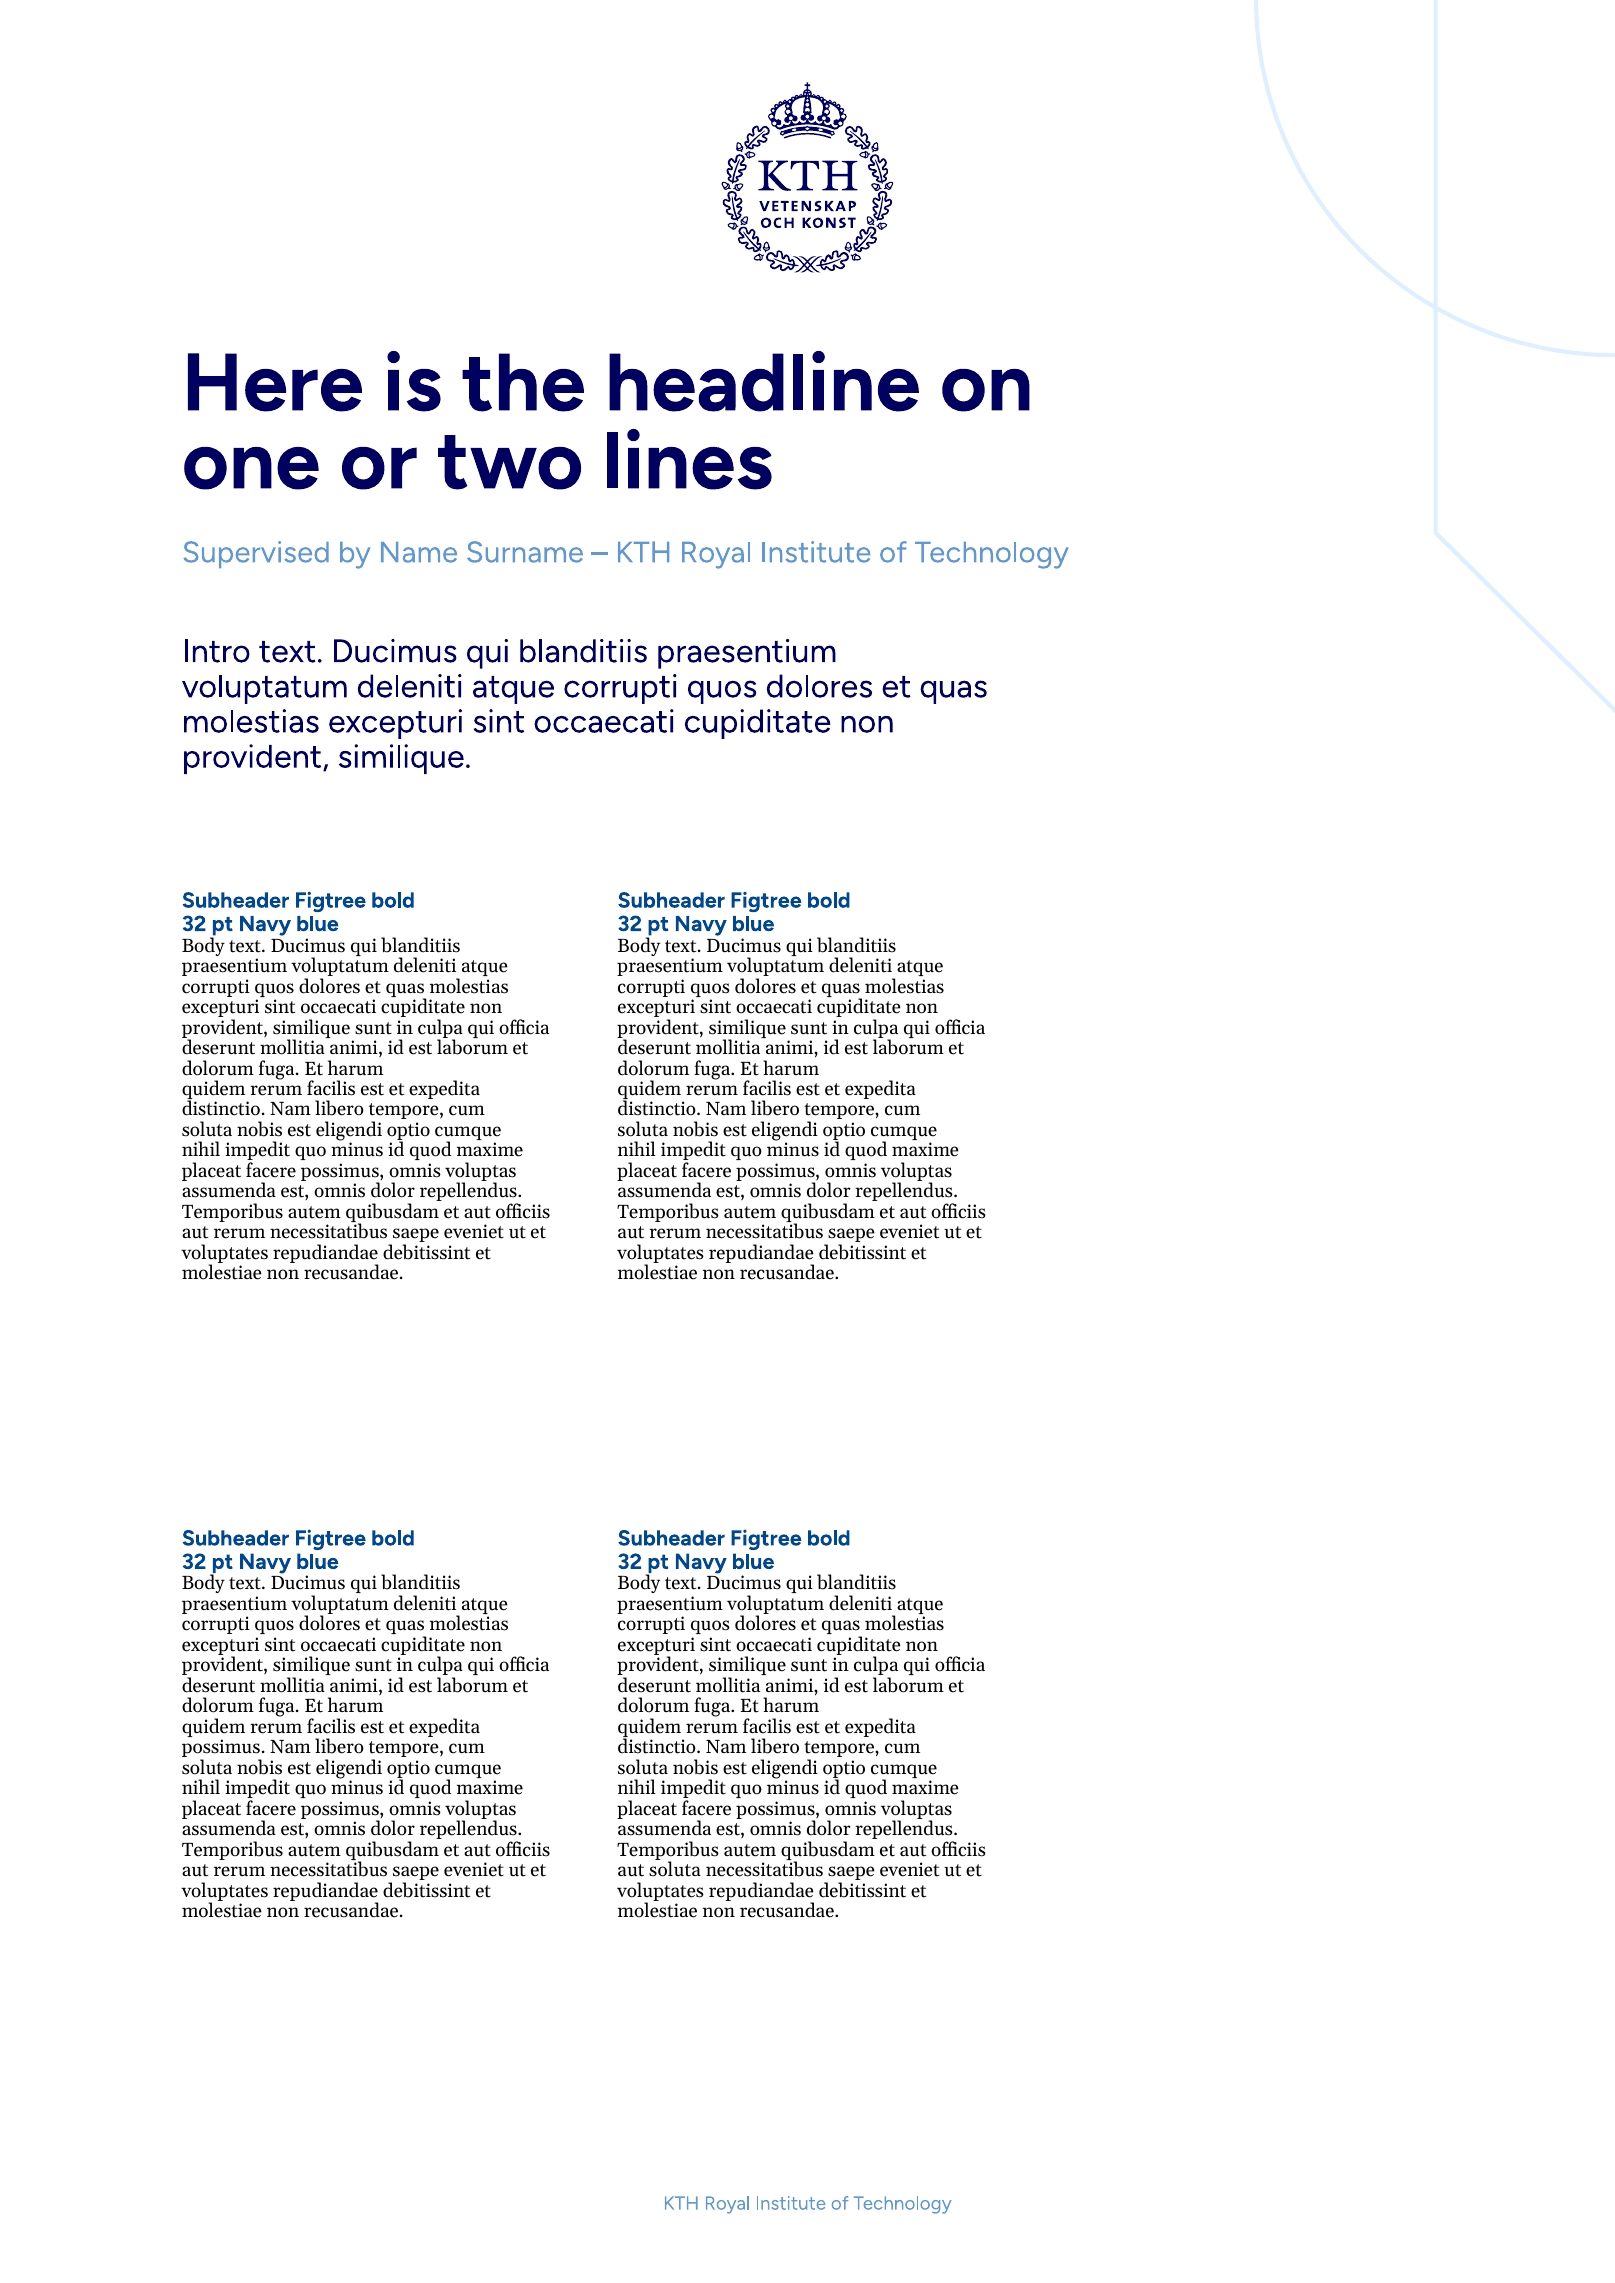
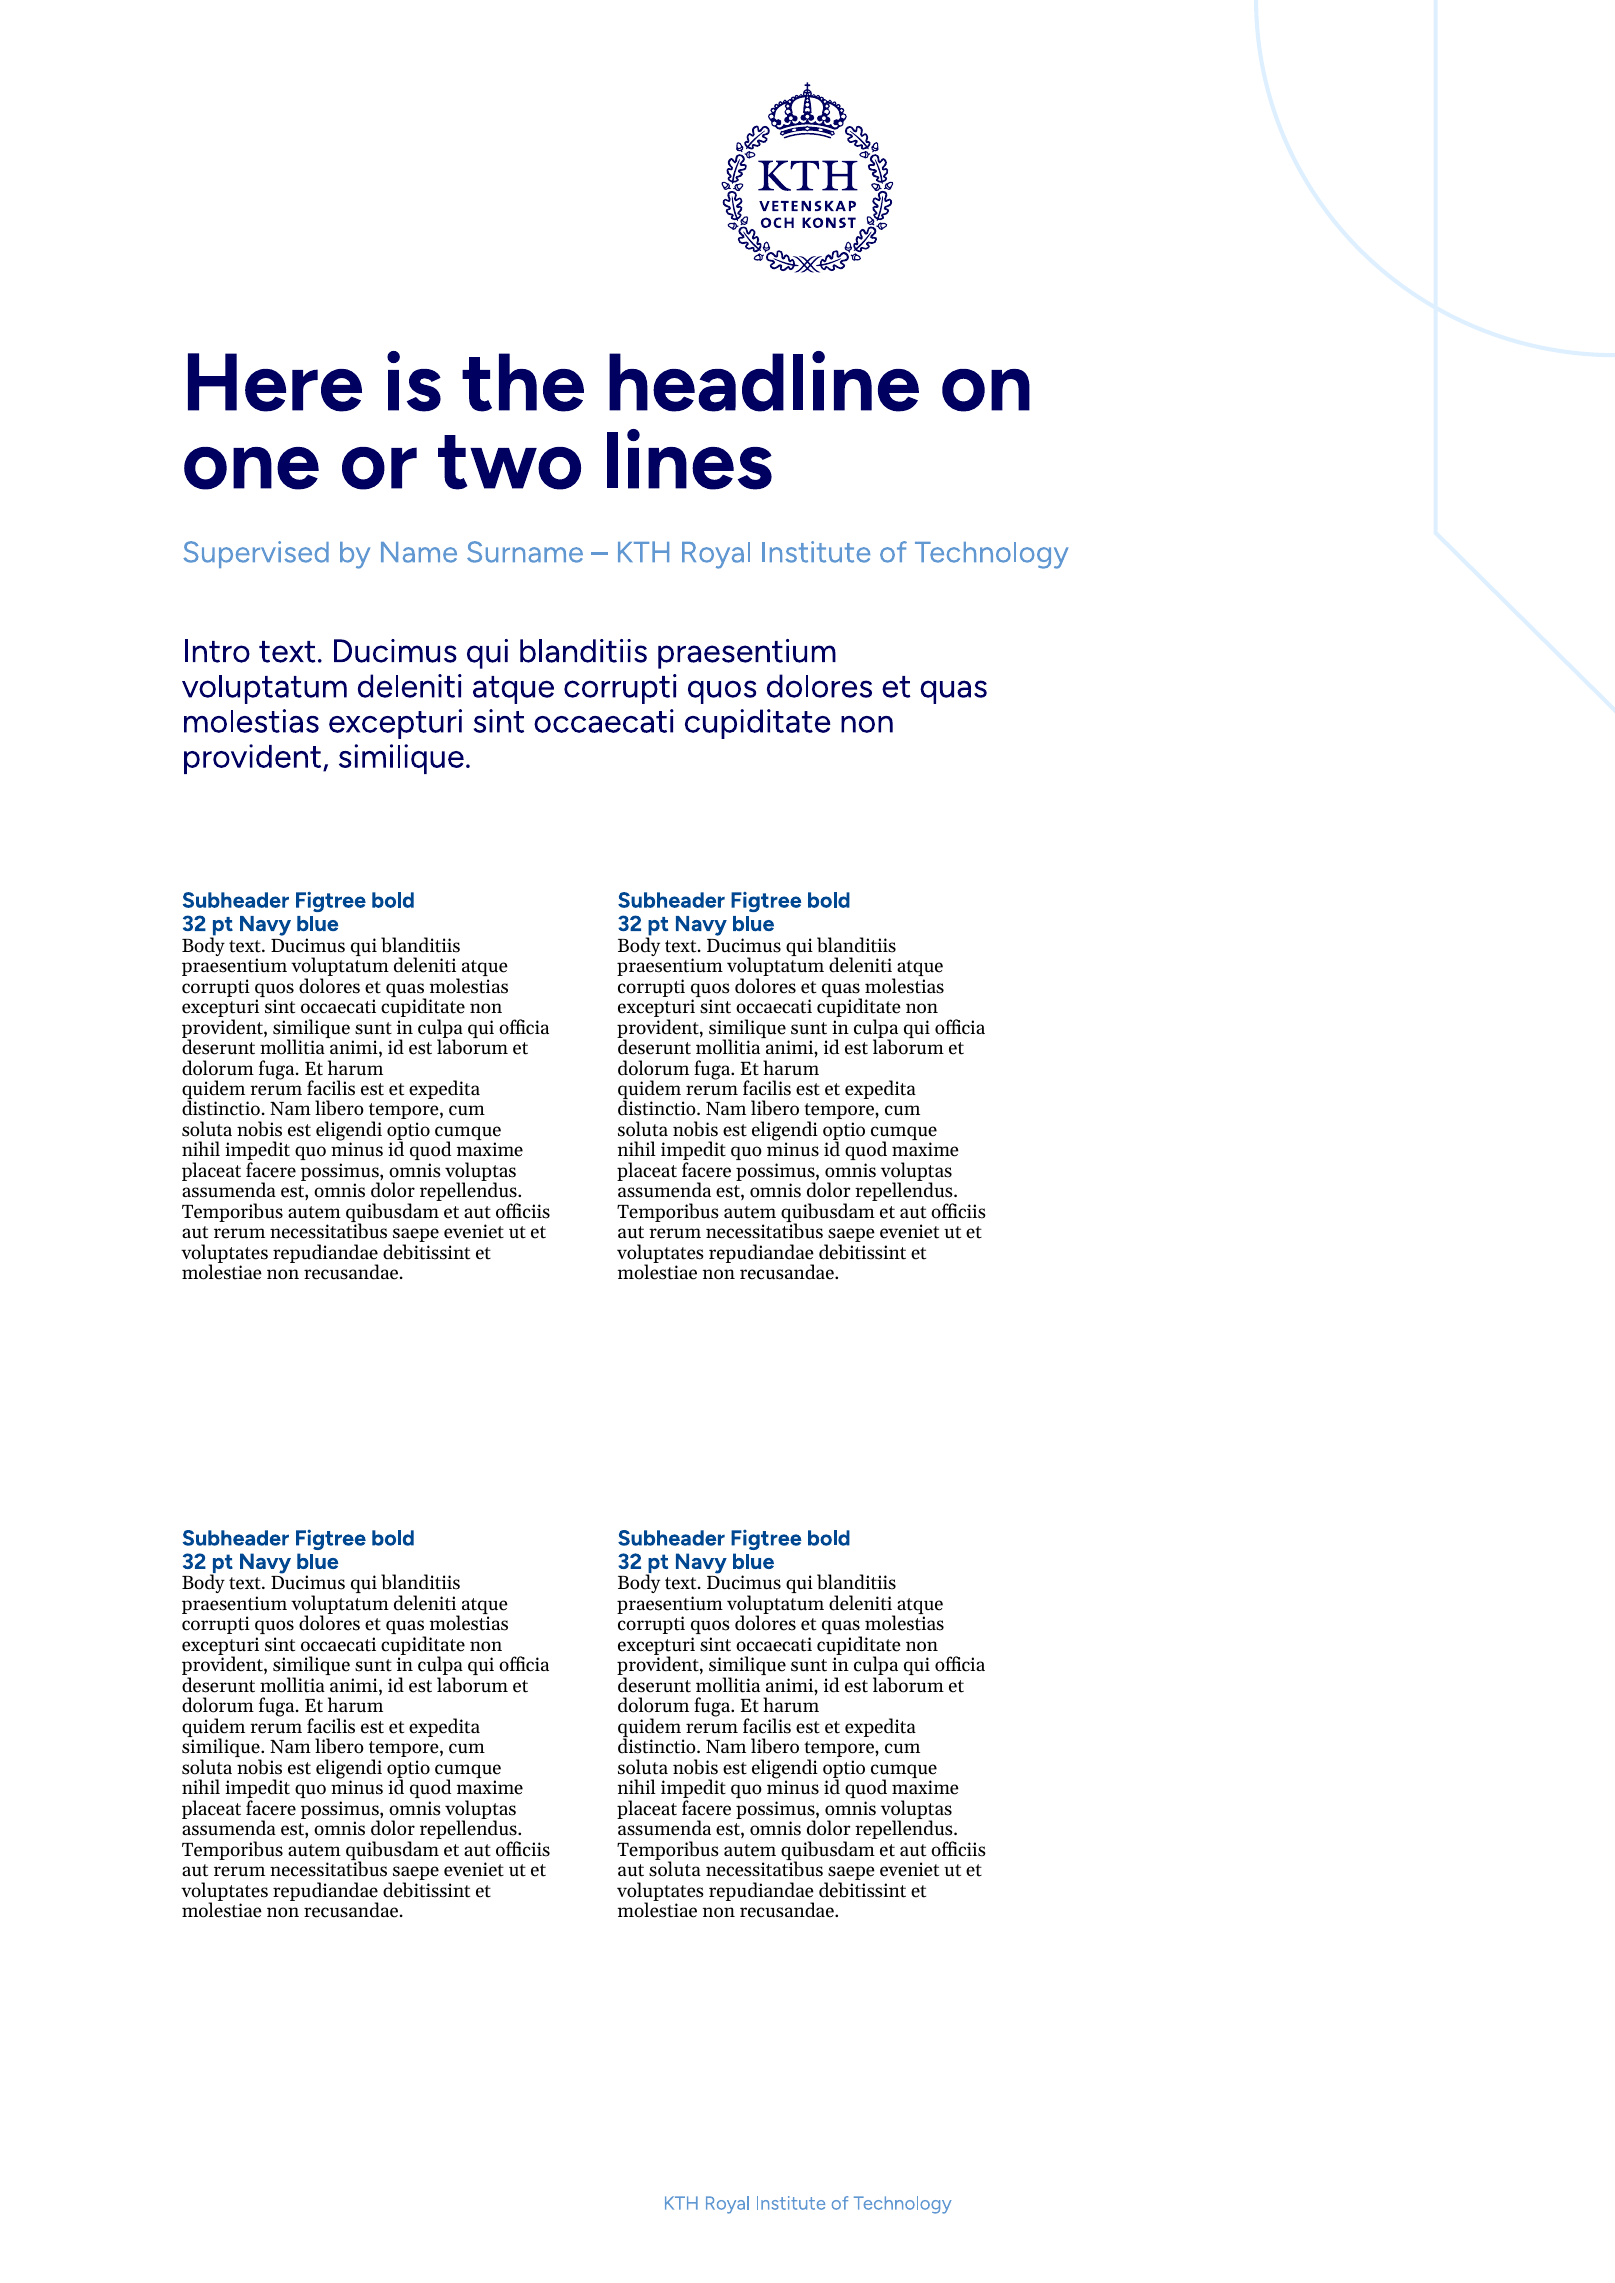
possimus at (224, 1748): possimus -> similique
